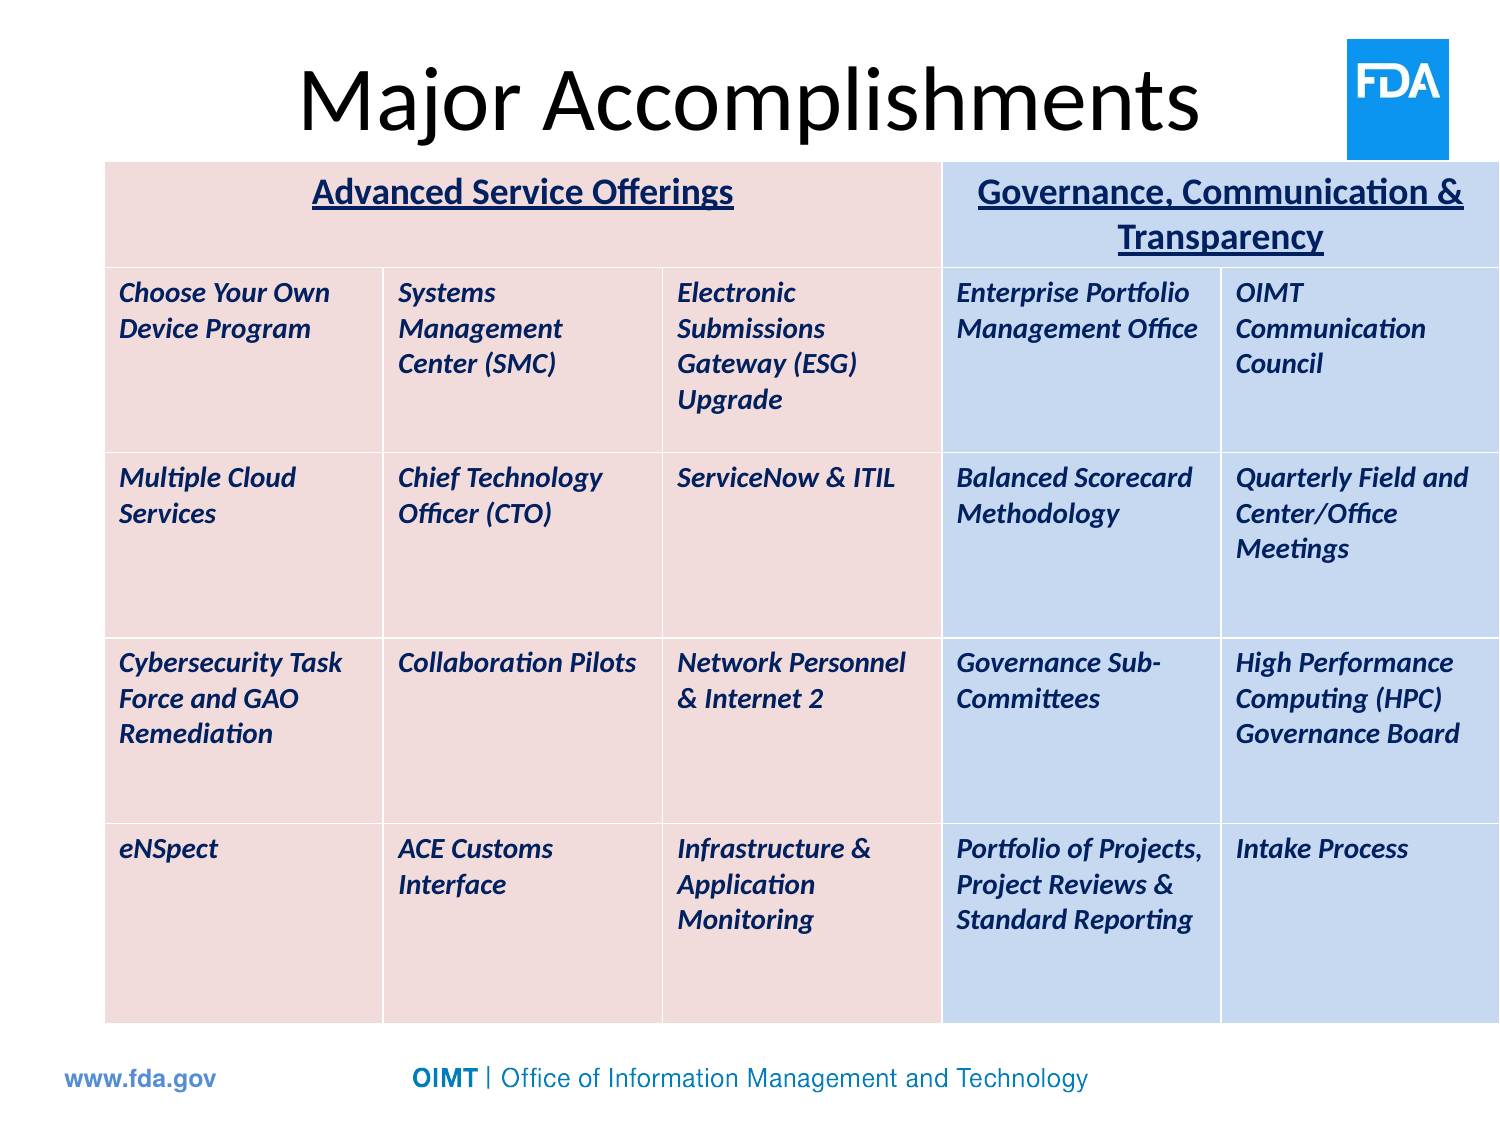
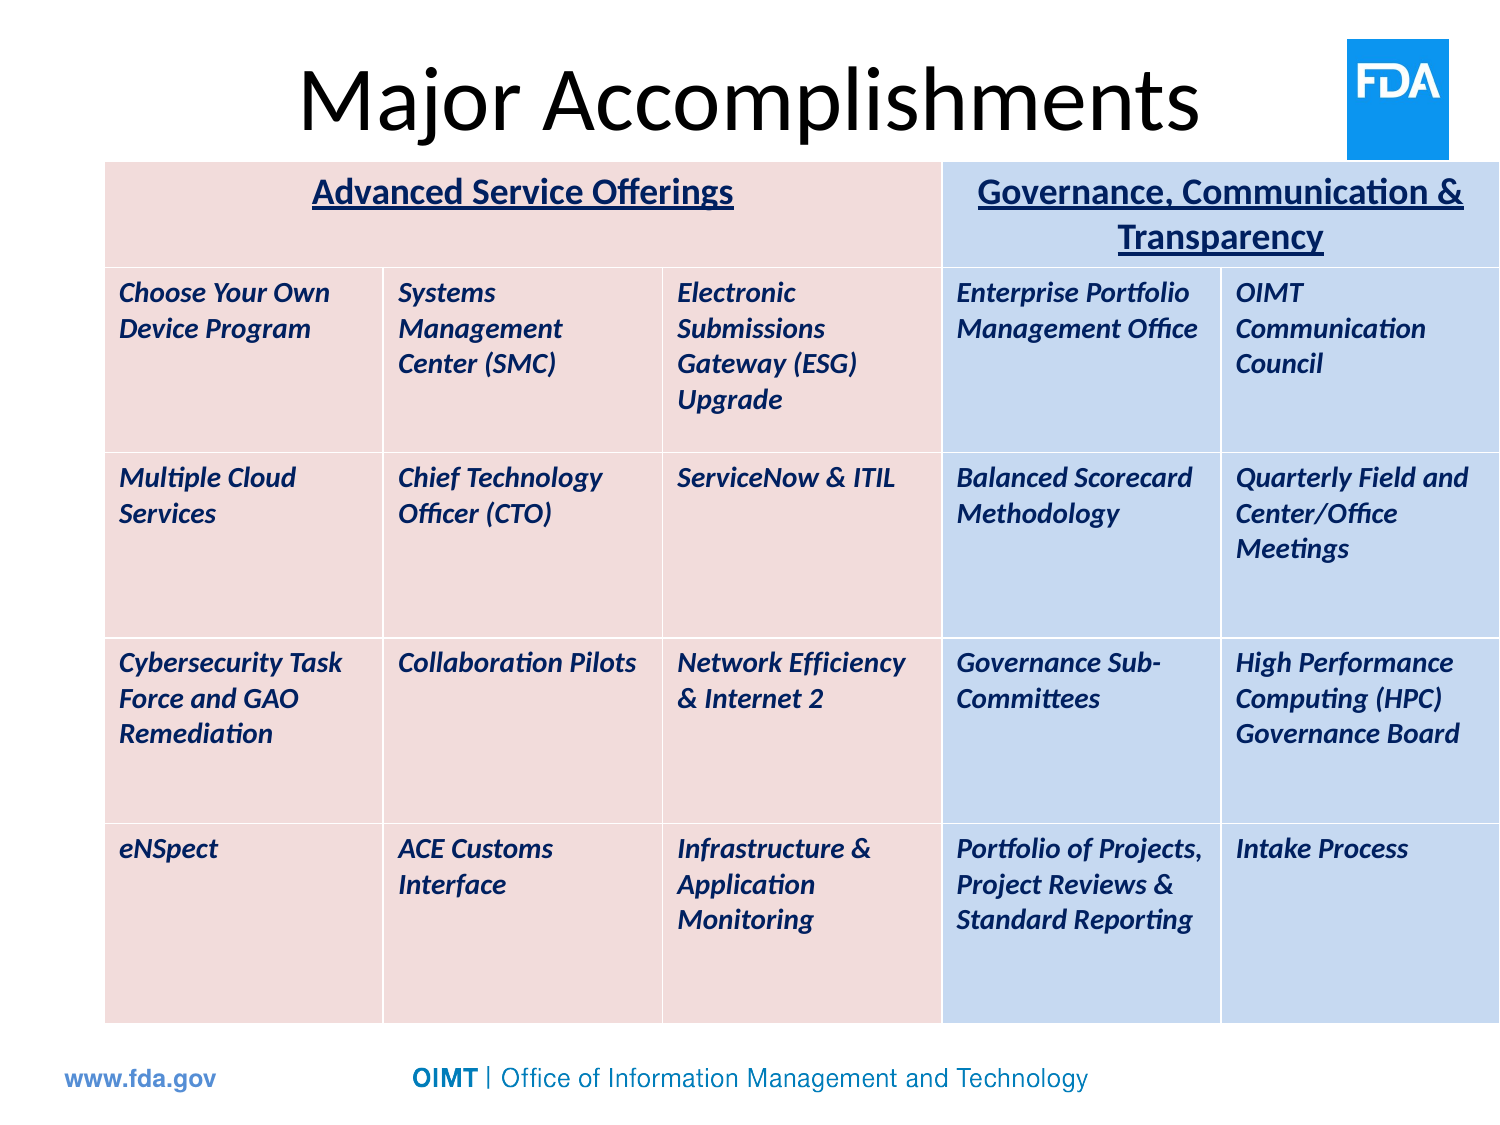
Personnel: Personnel -> Efficiency
